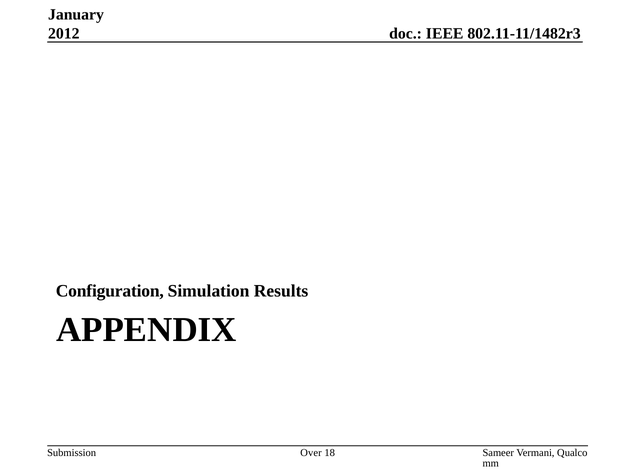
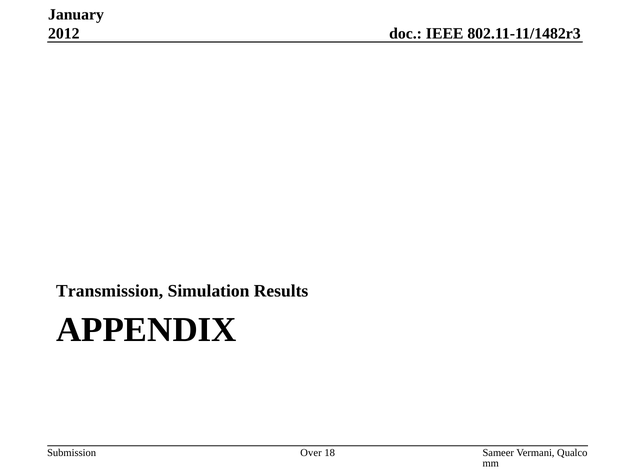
Configuration: Configuration -> Transmission
